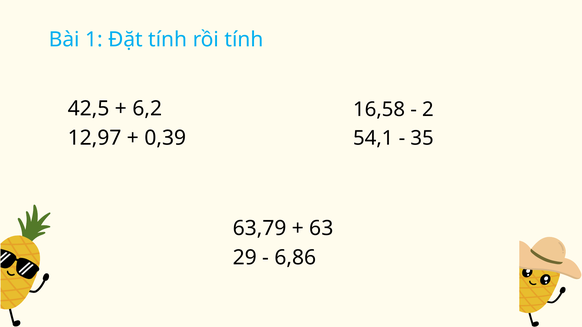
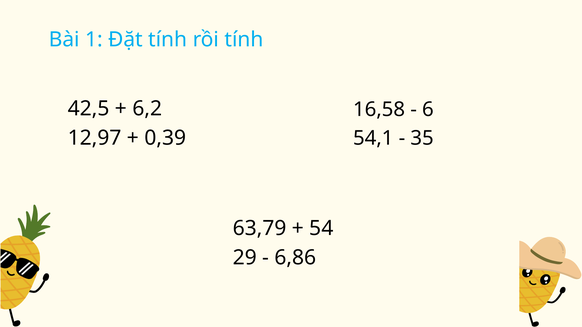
2: 2 -> 6
63: 63 -> 54
